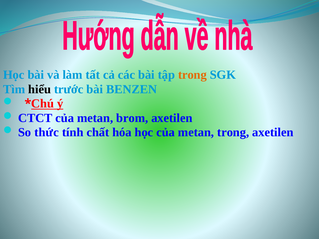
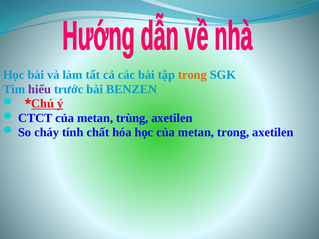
hiểu colour: black -> purple
brom: brom -> trùng
thức: thức -> cháy
